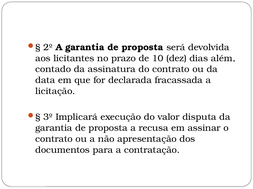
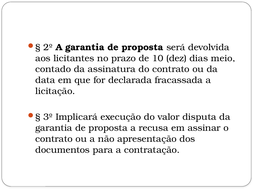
além: além -> meio
